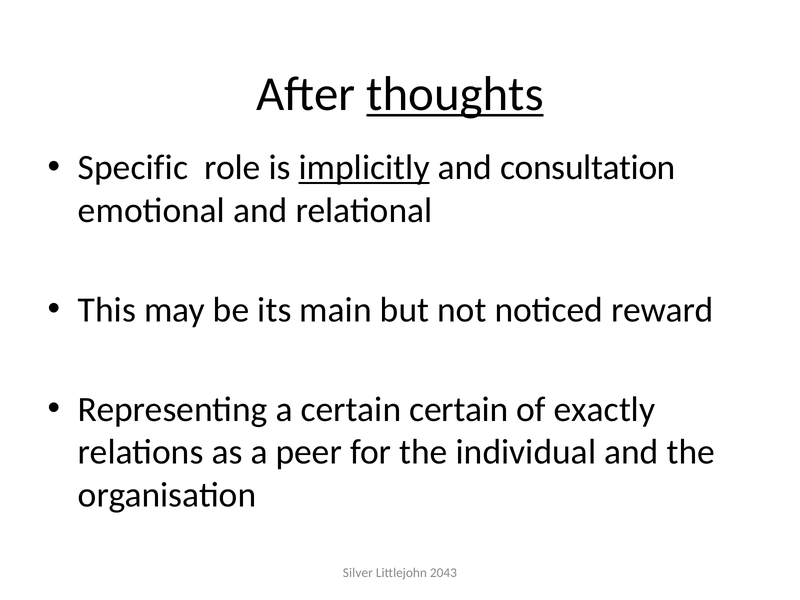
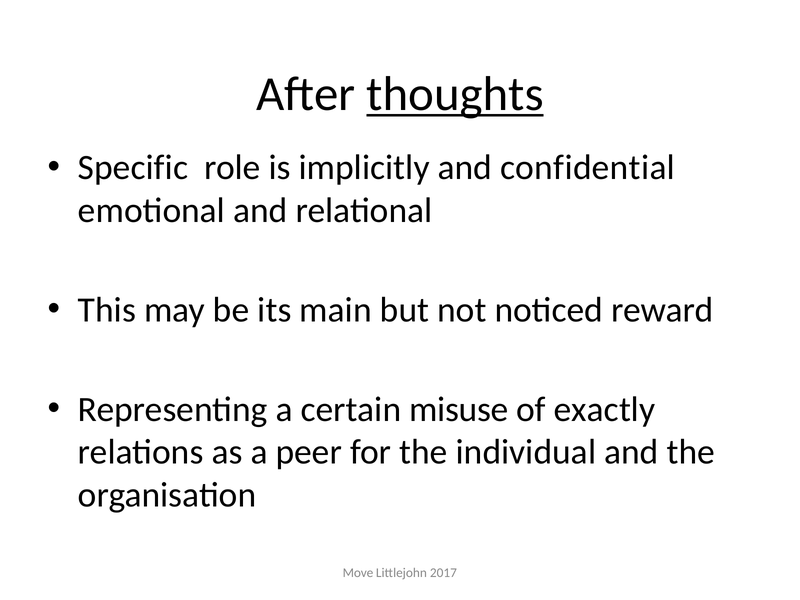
implicitly underline: present -> none
consultation: consultation -> confidential
certain certain: certain -> misuse
Silver: Silver -> Move
2043: 2043 -> 2017
